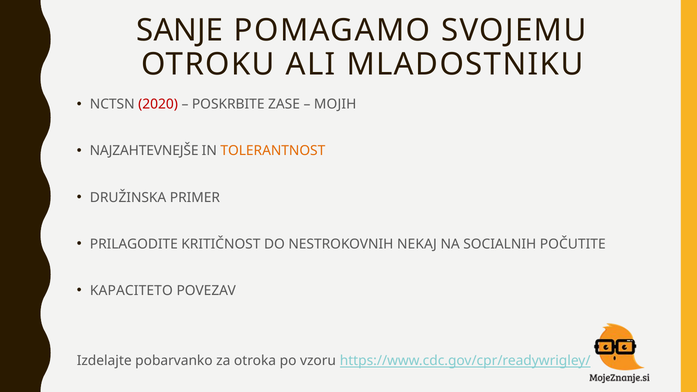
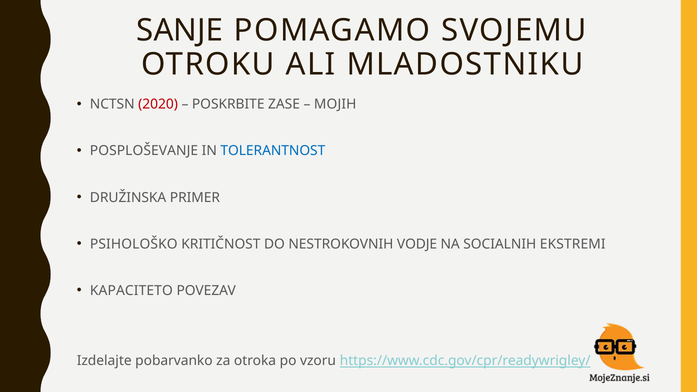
NAJZAHTEVNEJŠE: NAJZAHTEVNEJŠE -> POSPLOŠEVANJE
TOLERANTNOST colour: orange -> blue
PRILAGODITE: PRILAGODITE -> PSIHOLOŠKO
NEKAJ: NEKAJ -> VODJE
POČUTITE: POČUTITE -> EKSTREMI
